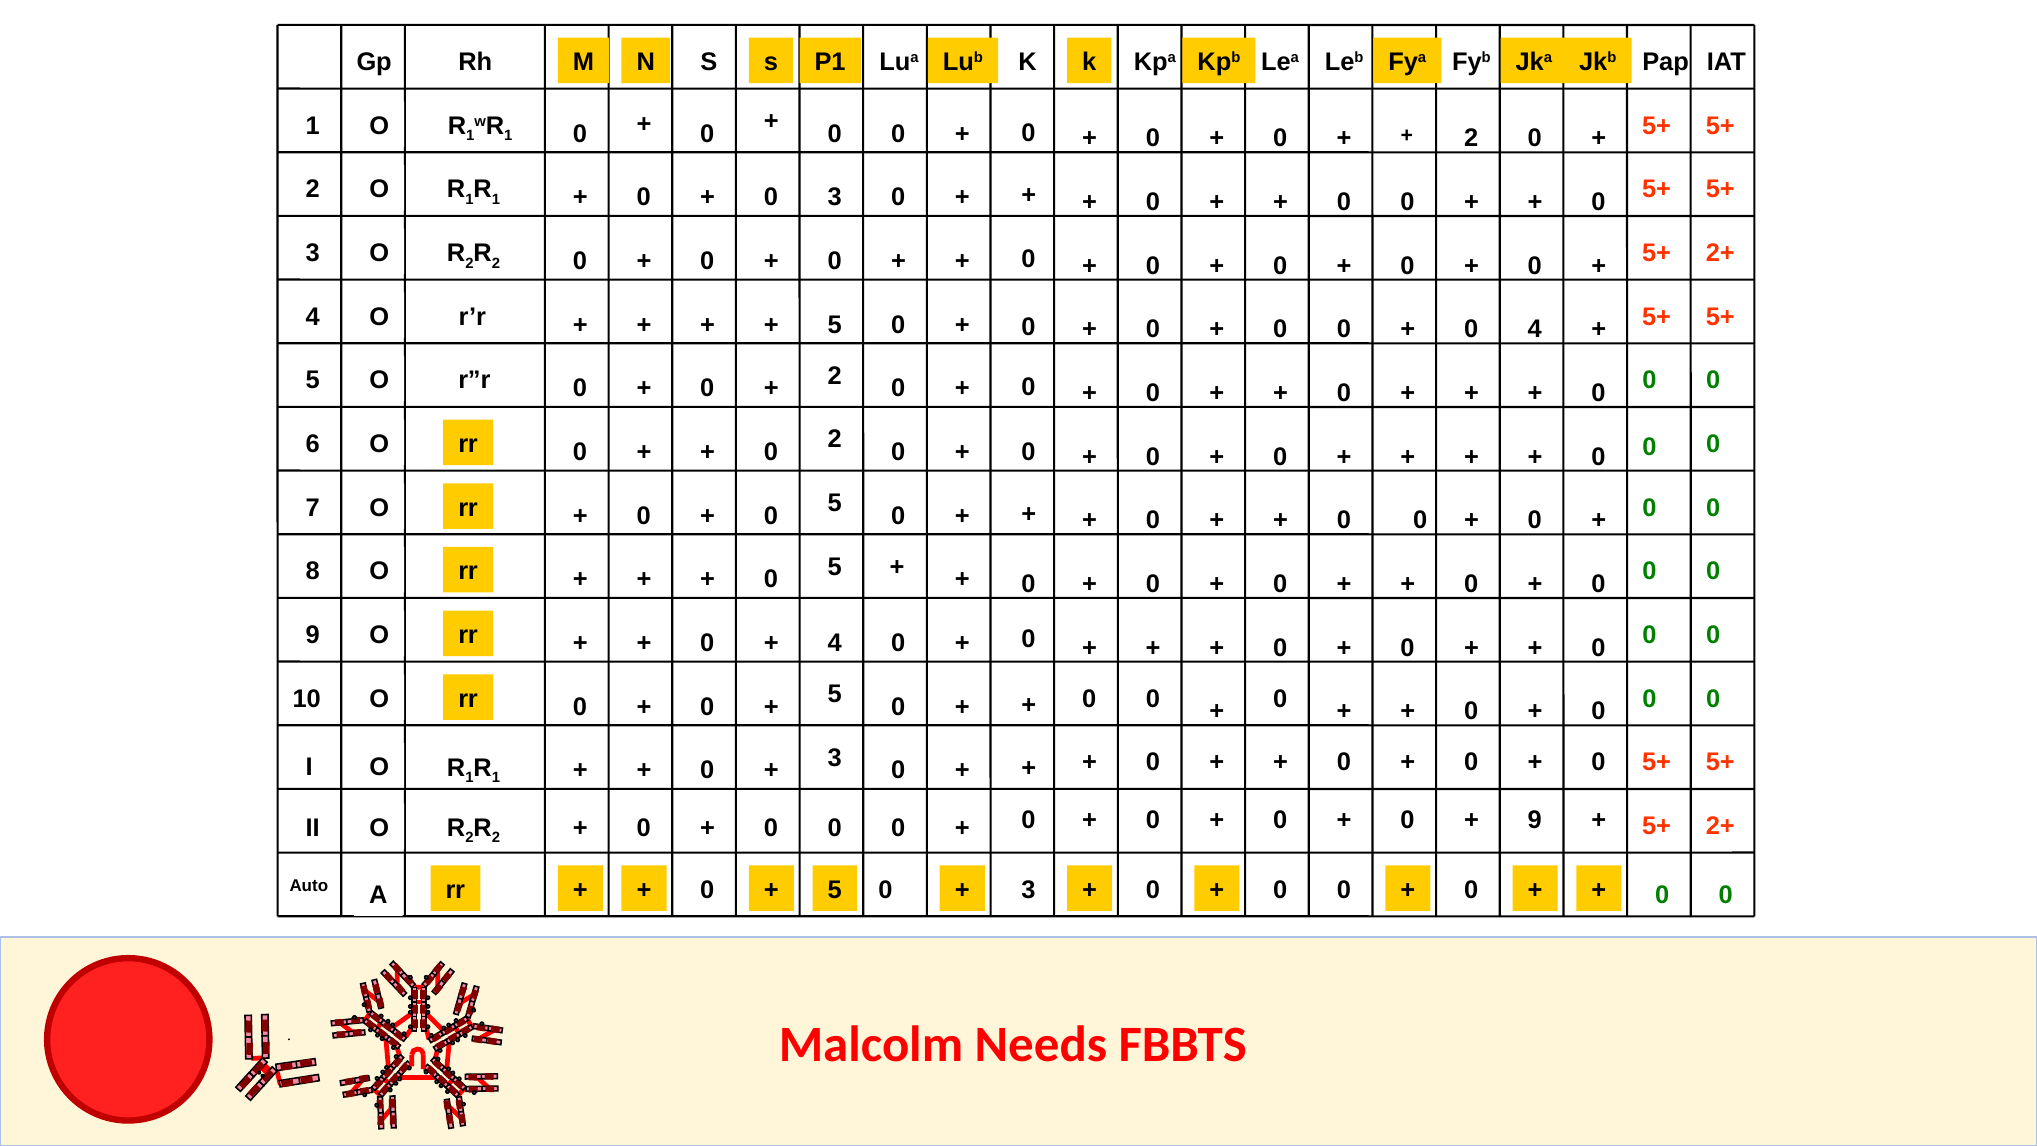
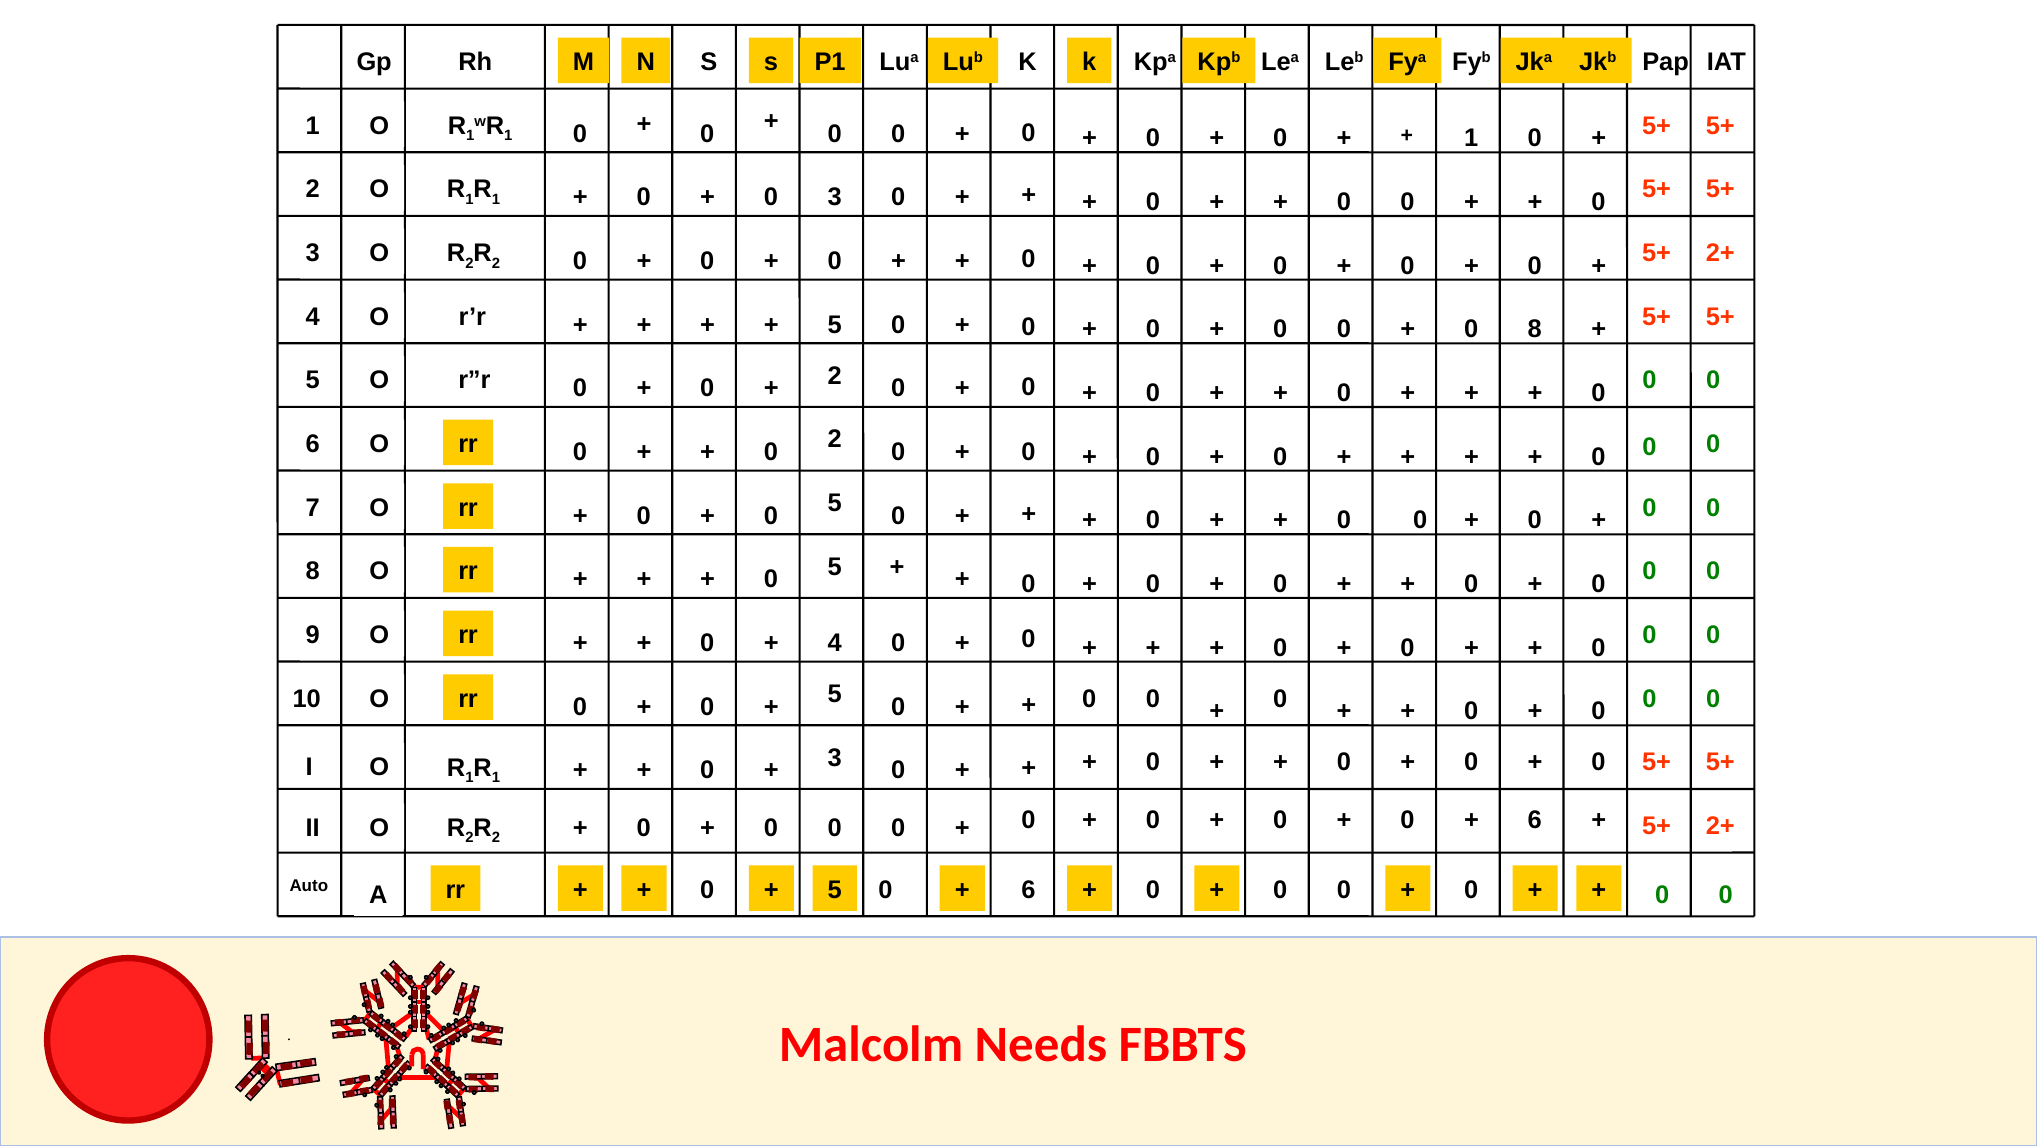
2 at (1471, 139): 2 -> 1
0 4: 4 -> 8
9 at (1535, 820): 9 -> 6
3 at (1028, 890): 3 -> 6
